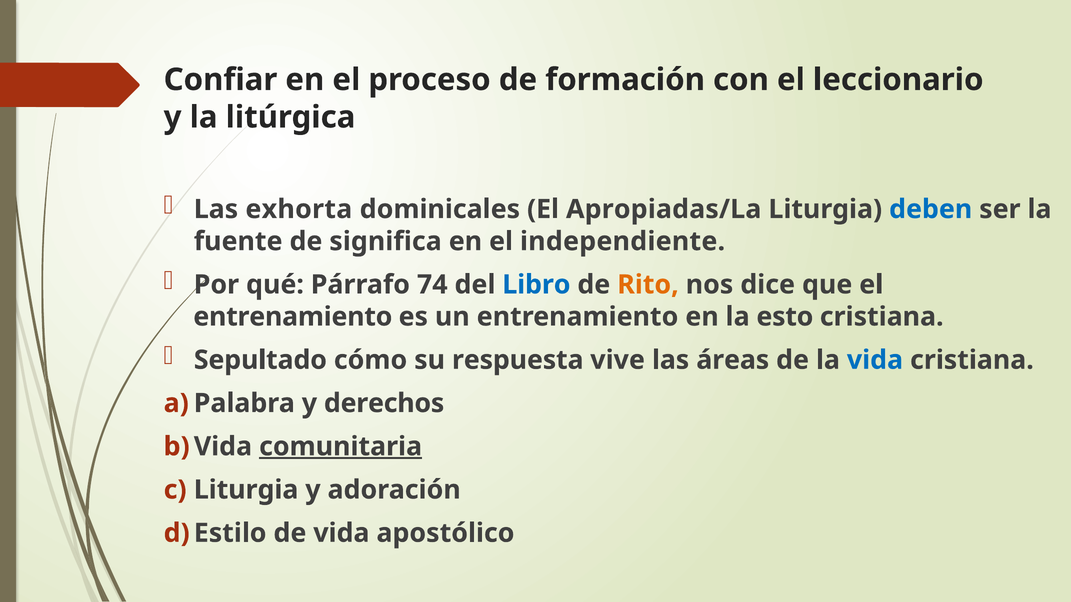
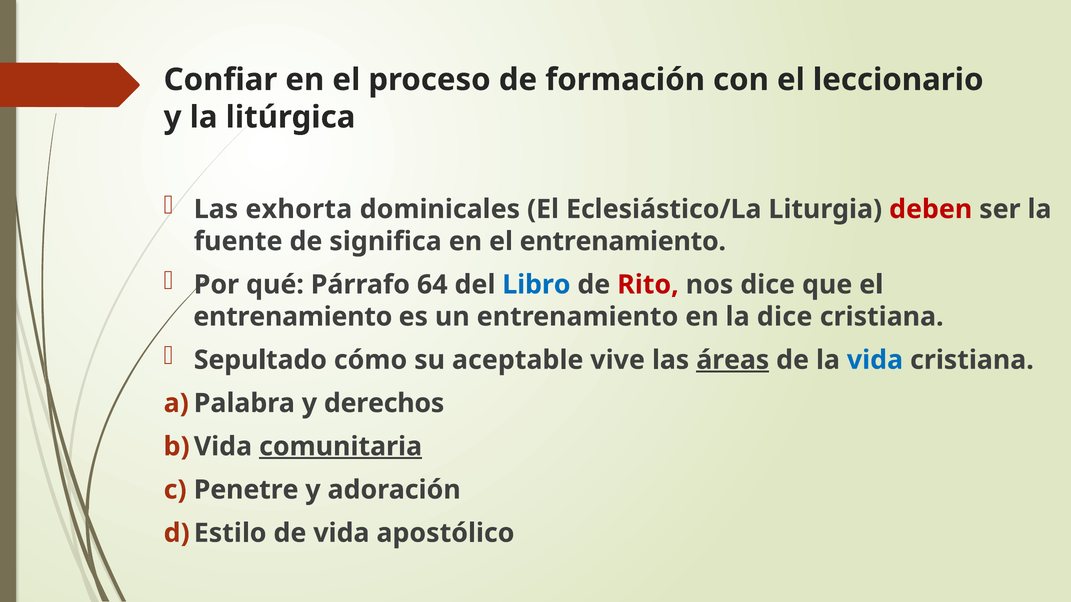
Apropiadas/La: Apropiadas/La -> Eclesiástico/La
deben colour: blue -> red
en el independiente: independiente -> entrenamiento
74: 74 -> 64
Rito colour: orange -> red
la esto: esto -> dice
respuesta: respuesta -> aceptable
áreas underline: none -> present
Liturgia at (246, 490): Liturgia -> Penetre
